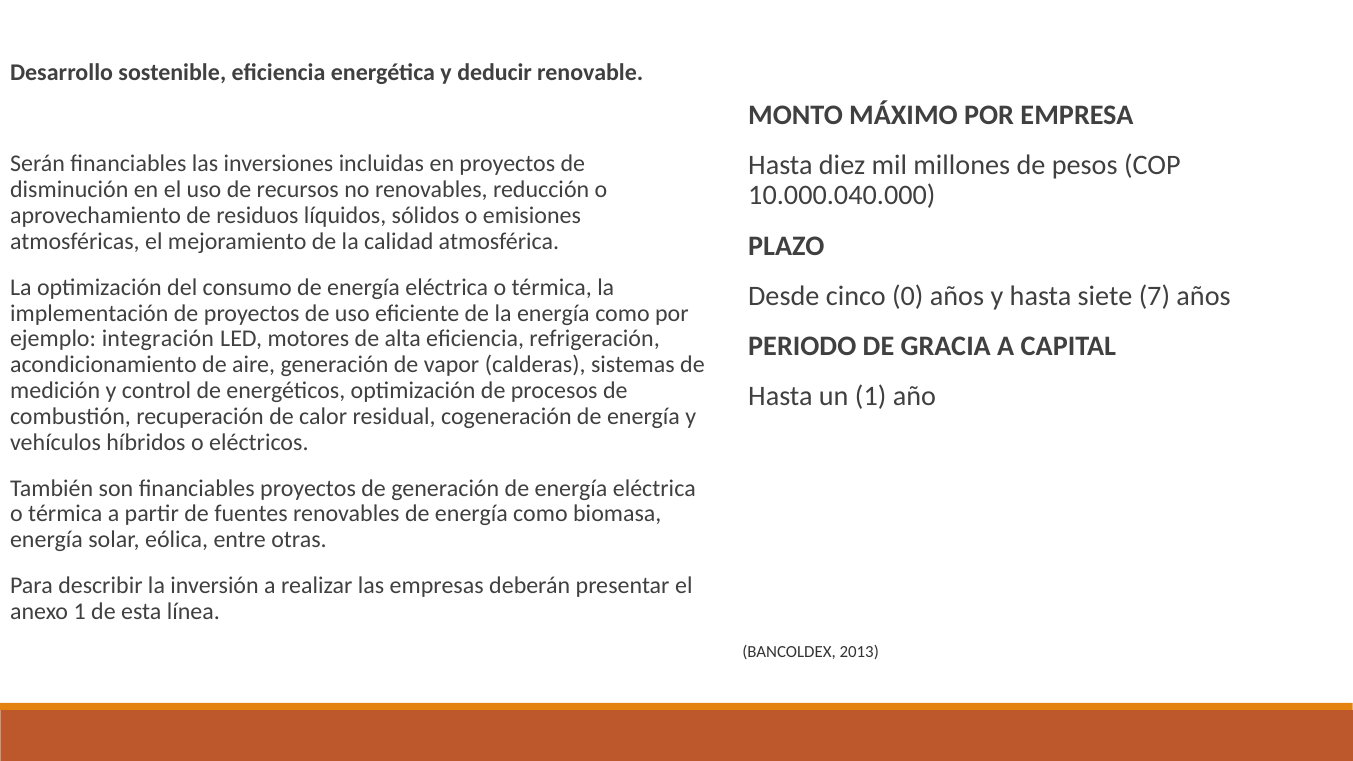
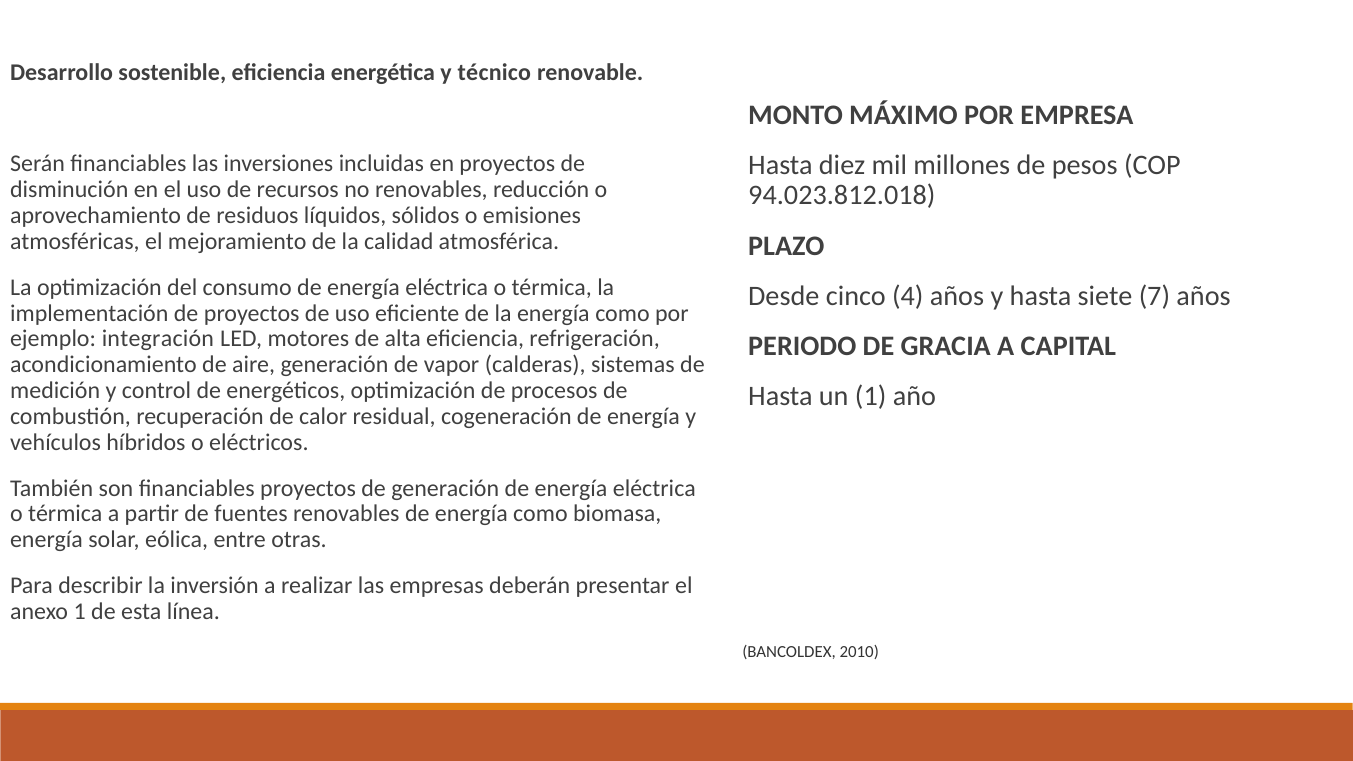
deducir: deducir -> técnico
10.000.040.000: 10.000.040.000 -> 94.023.812.018
0: 0 -> 4
2013: 2013 -> 2010
